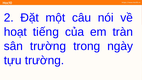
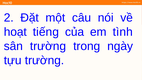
tràn: tràn -> tình
